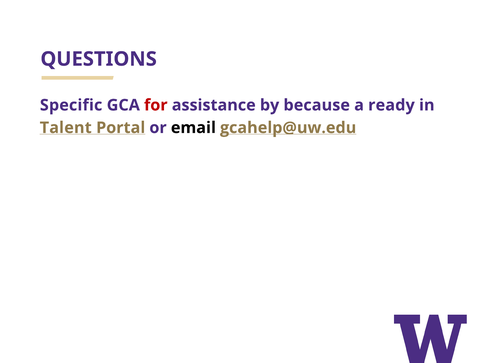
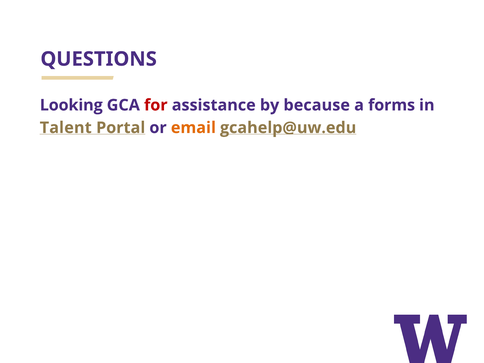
Specific: Specific -> Looking
ready: ready -> forms
email colour: black -> orange
